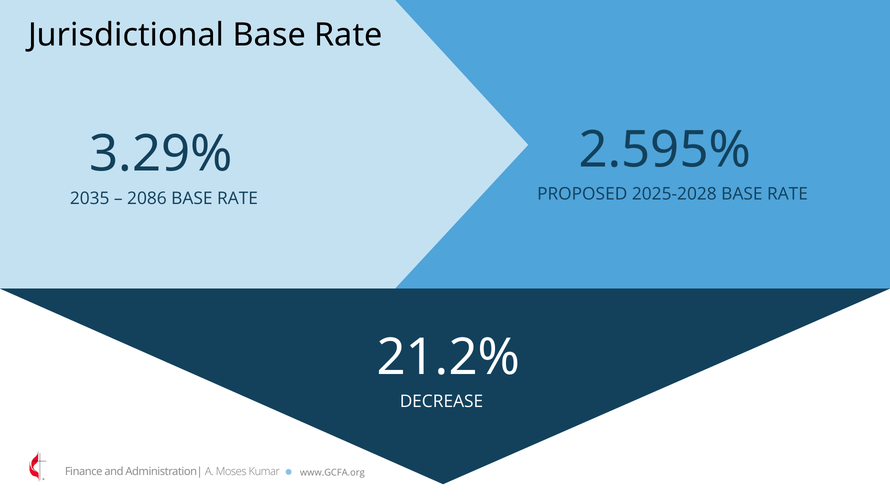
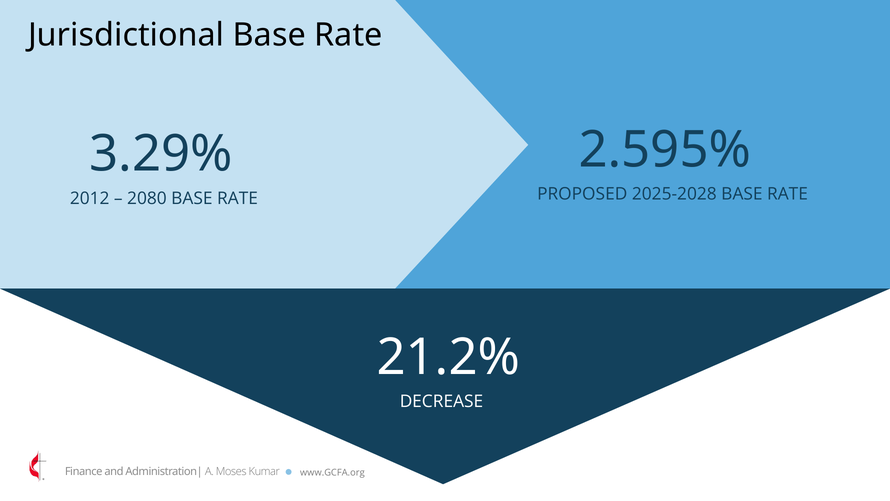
2035: 2035 -> 2012
2086: 2086 -> 2080
